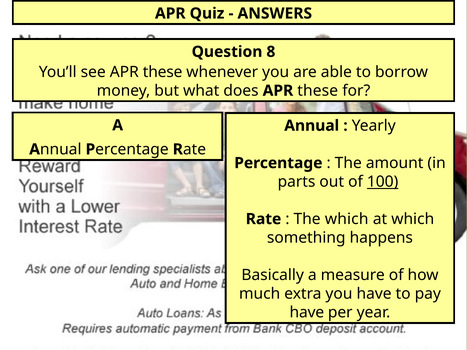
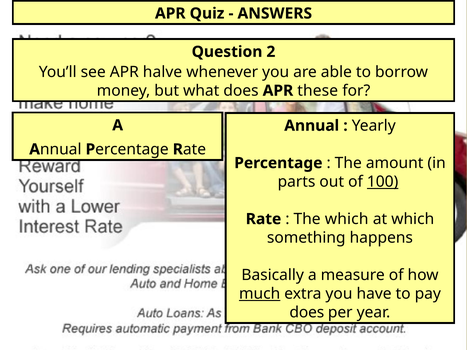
8: 8 -> 2
see APR these: these -> halve
much underline: none -> present
have at (307, 313): have -> does
